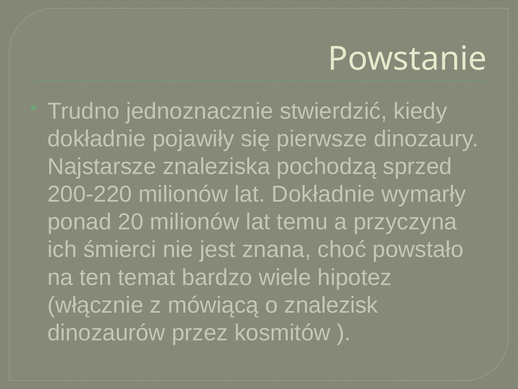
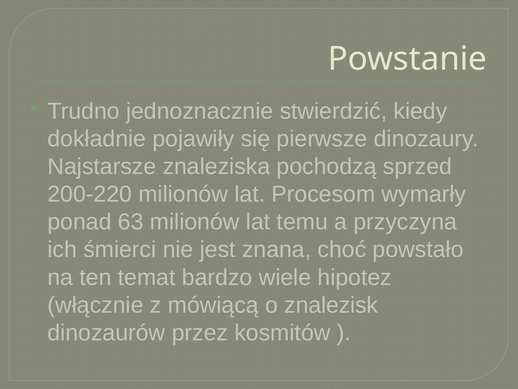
lat Dokładnie: Dokładnie -> Procesom
20: 20 -> 63
